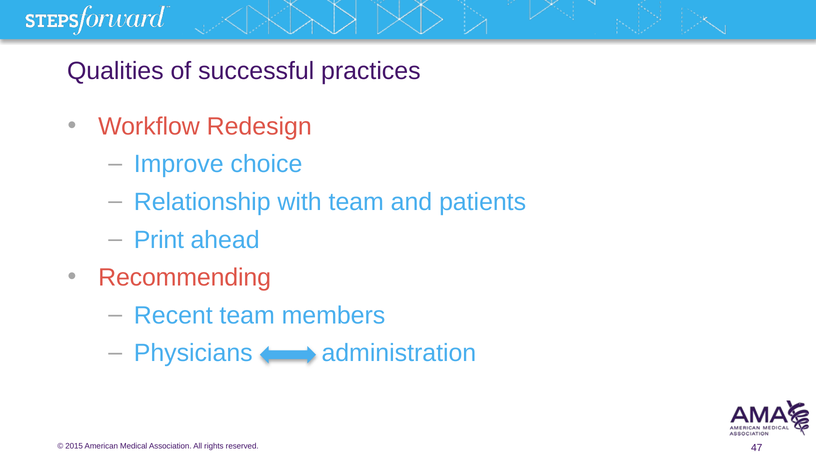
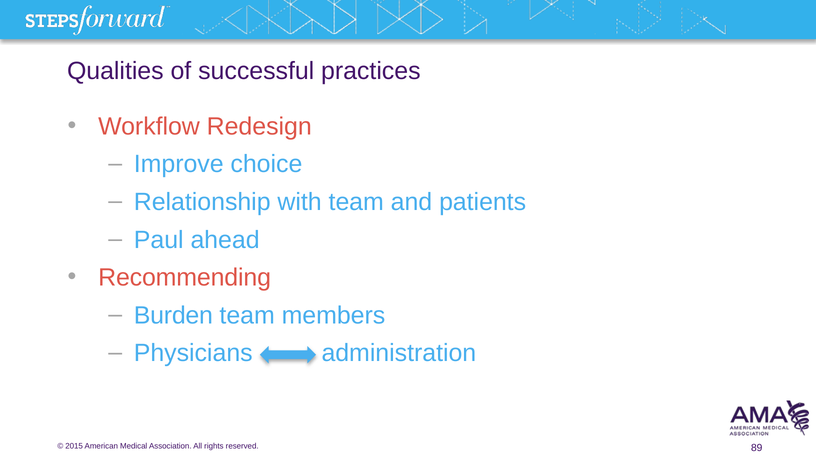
Print: Print -> Paul
Recent: Recent -> Burden
47: 47 -> 89
